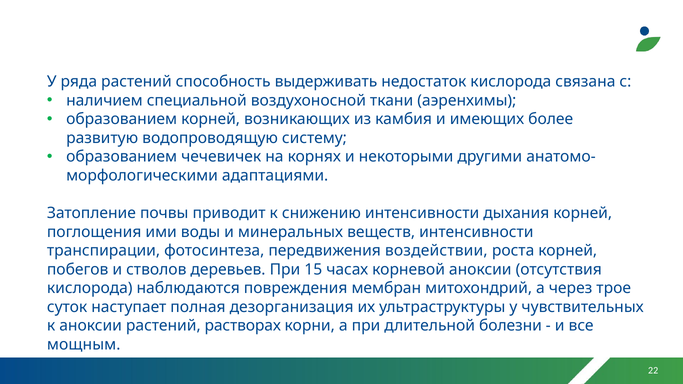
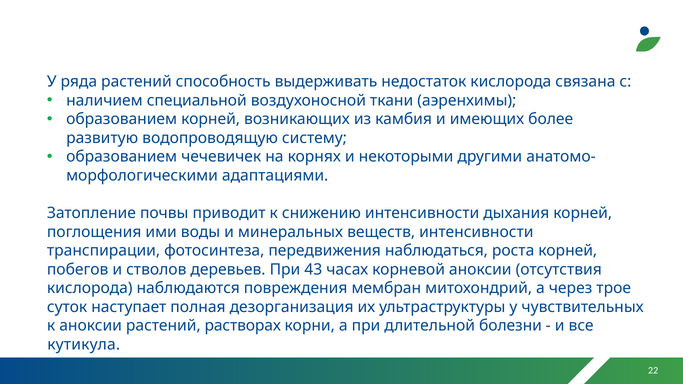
воздействии: воздействии -> наблюдаться
15: 15 -> 43
мощным: мощным -> кутикула
